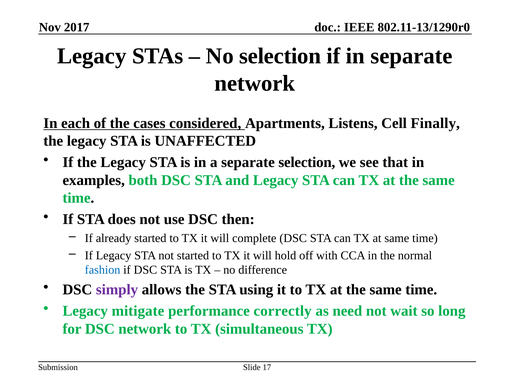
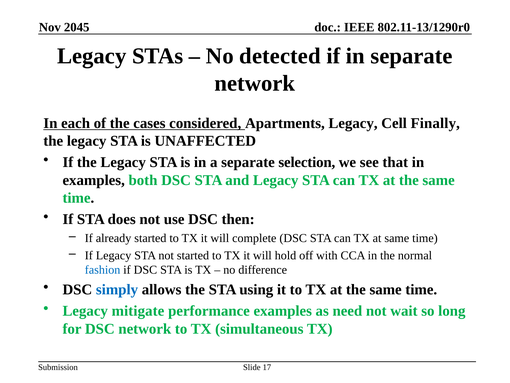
2017: 2017 -> 2045
No selection: selection -> detected
Apartments Listens: Listens -> Legacy
simply colour: purple -> blue
performance correctly: correctly -> examples
